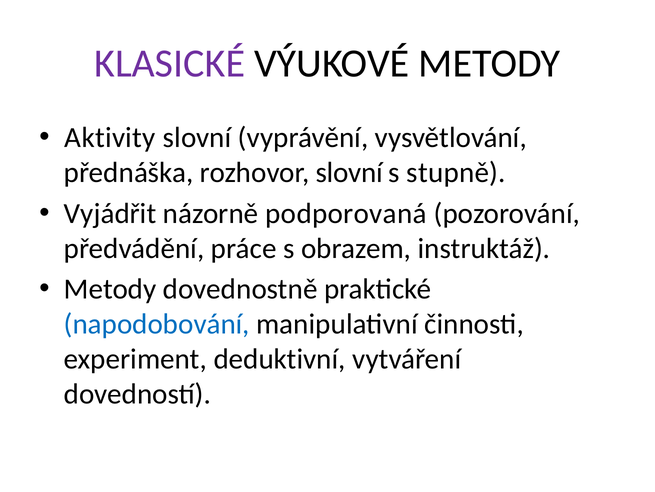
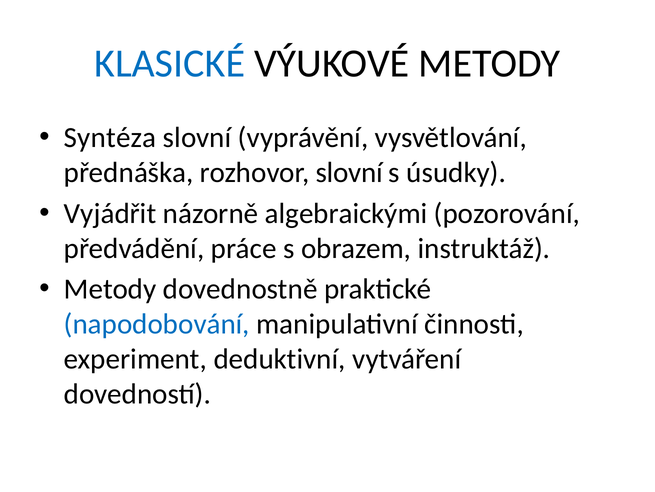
KLASICKÉ colour: purple -> blue
Aktivity: Aktivity -> Syntéza
stupně: stupně -> úsudky
podporovaná: podporovaná -> algebraickými
